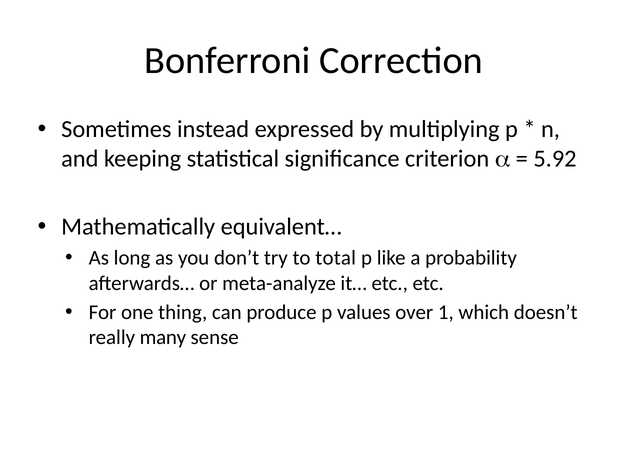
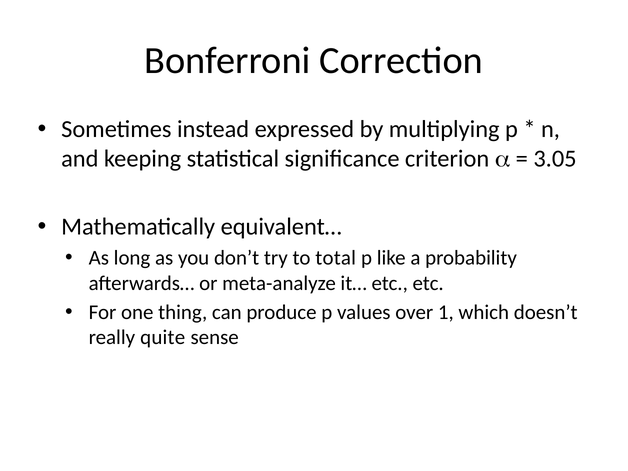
5.92: 5.92 -> 3.05
many: many -> quite
